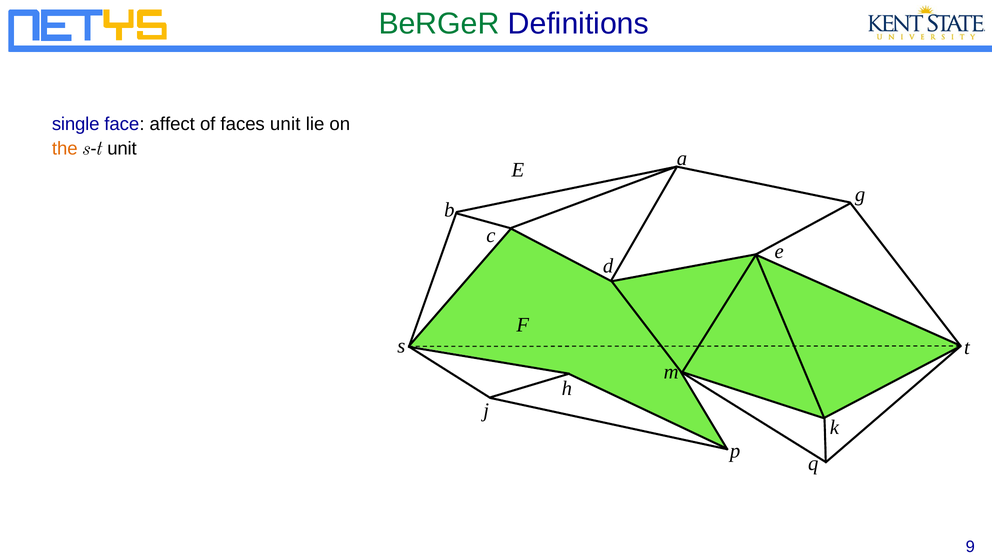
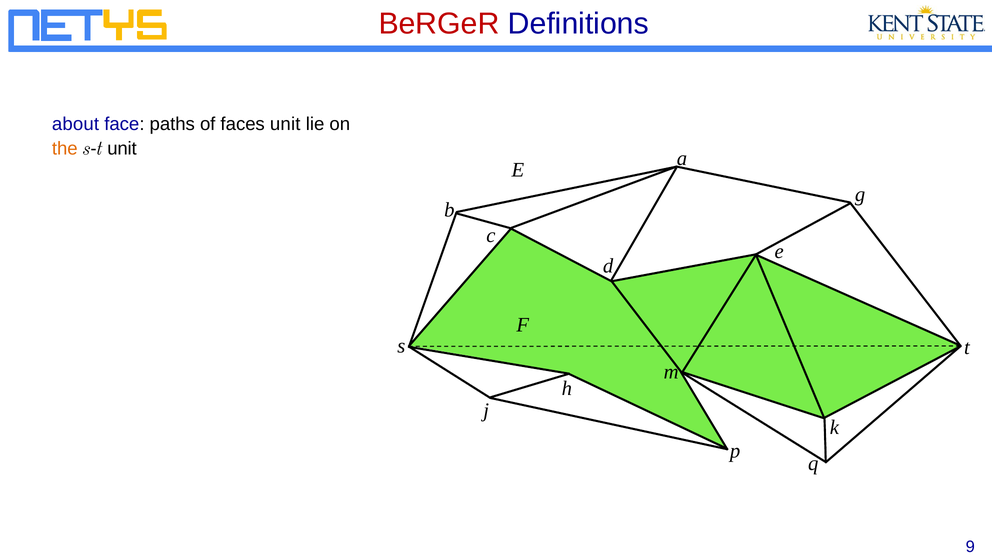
BeRGeR colour: green -> red
single: single -> about
affect: affect -> paths
